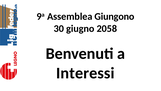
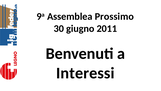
Giungono: Giungono -> Prossimo
2058: 2058 -> 2011
